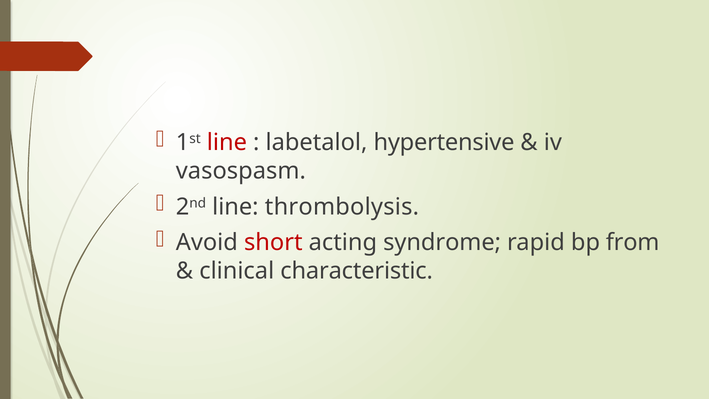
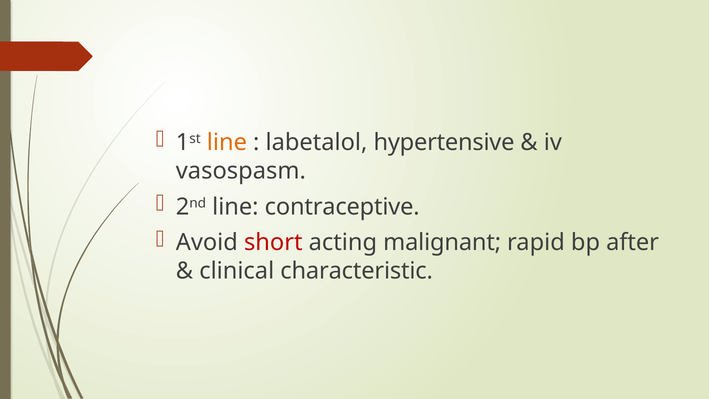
line at (227, 143) colour: red -> orange
thrombolysis: thrombolysis -> contraceptive
syndrome: syndrome -> malignant
from: from -> after
